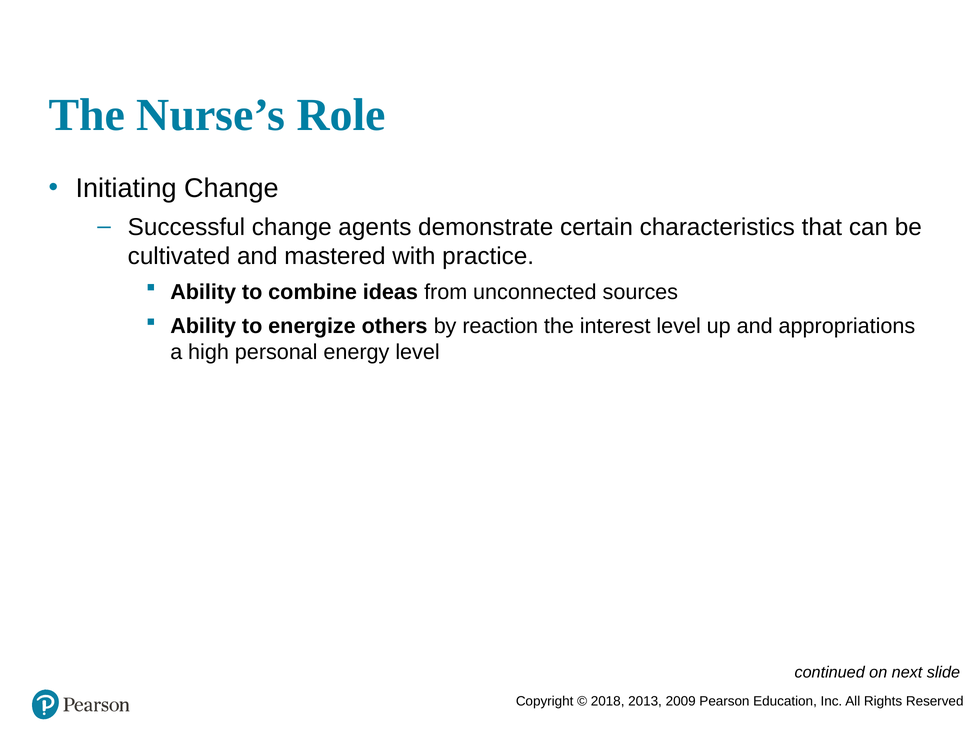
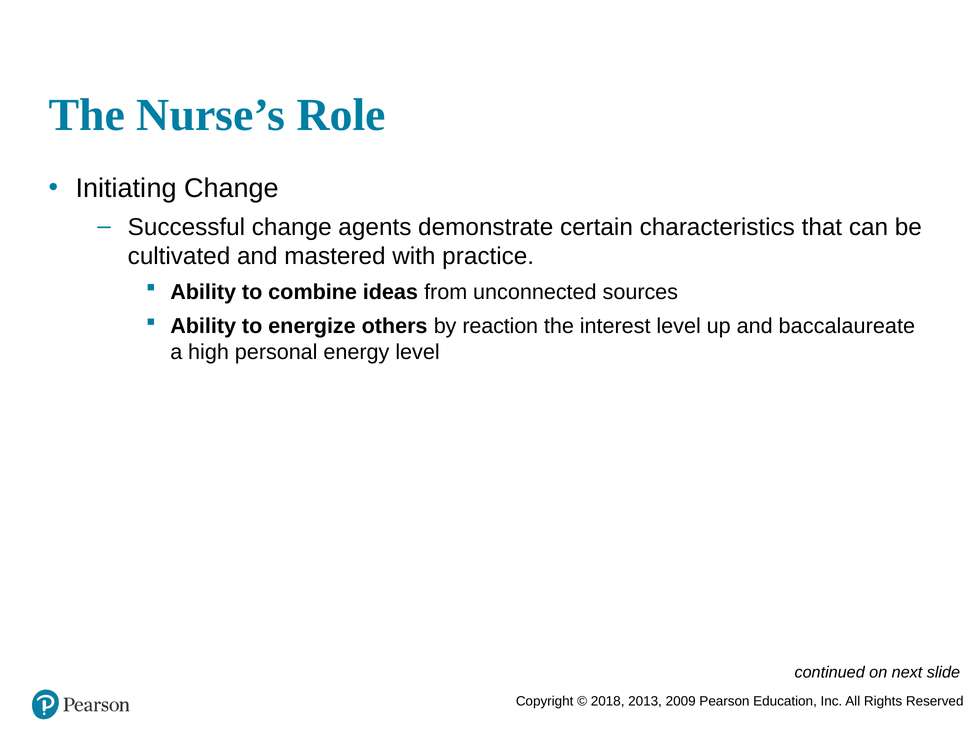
appropriations: appropriations -> baccalaureate
